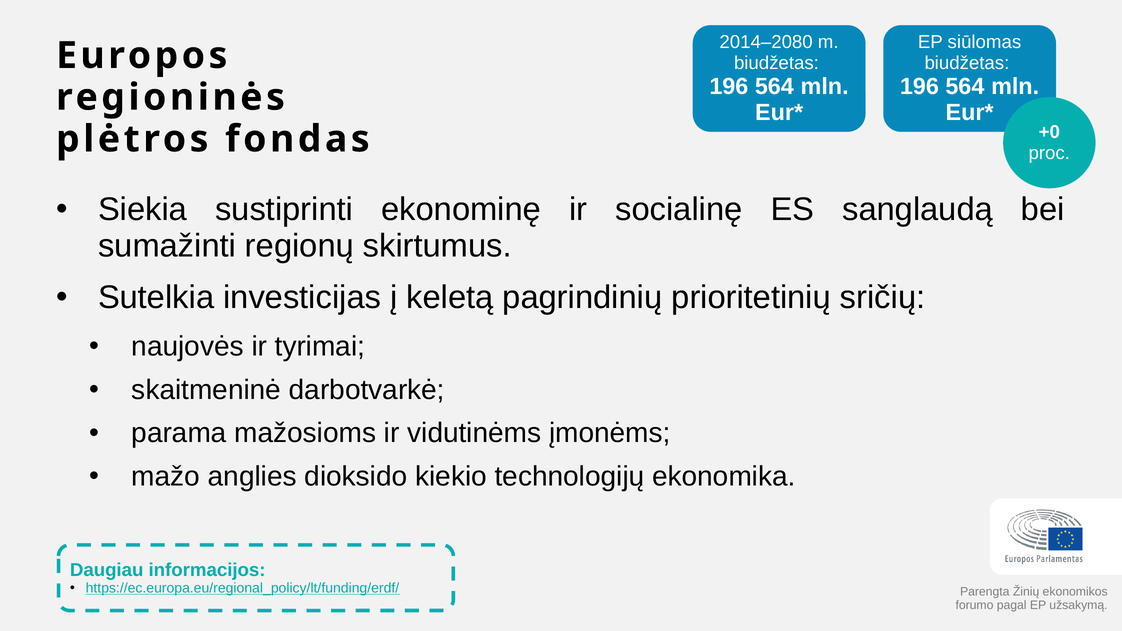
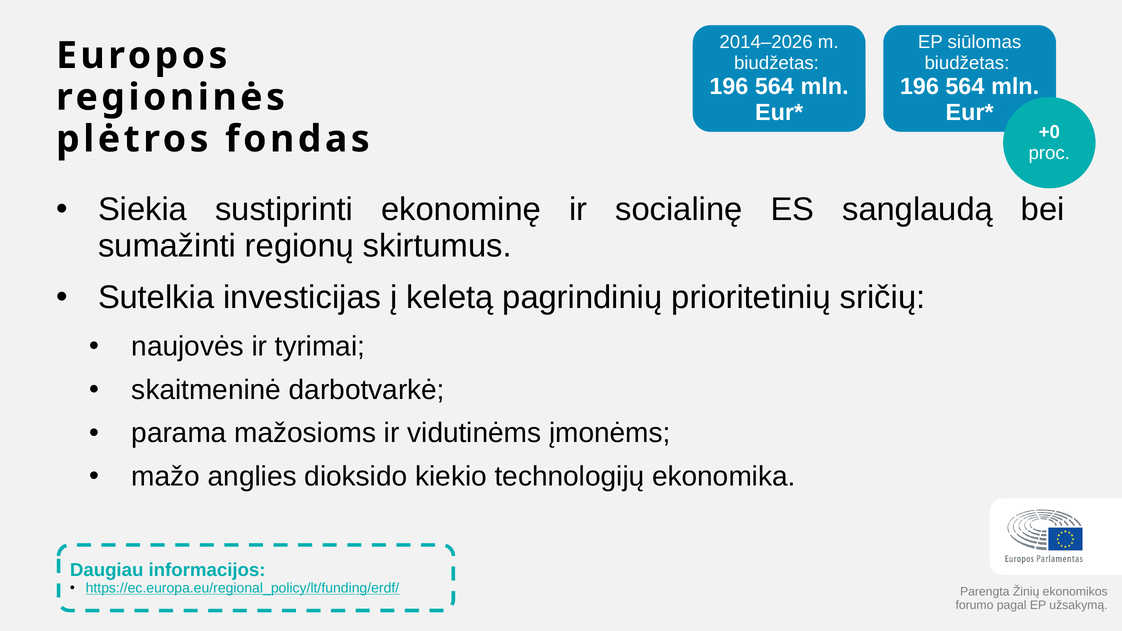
2014–2080: 2014–2080 -> 2014–2026
